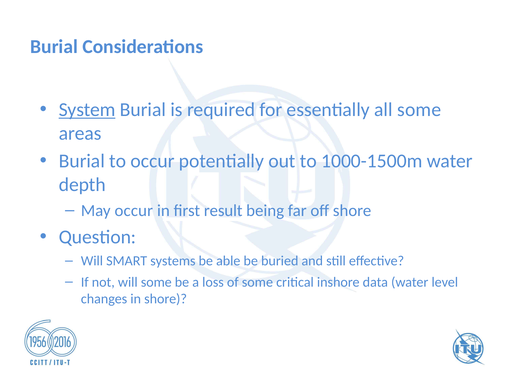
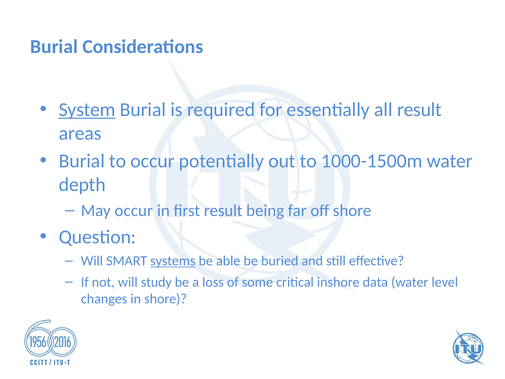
all some: some -> result
systems underline: none -> present
will some: some -> study
